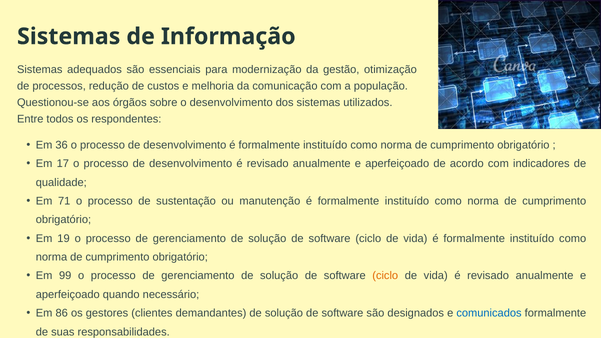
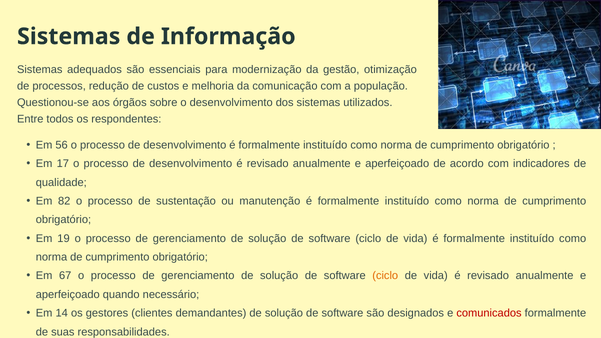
36: 36 -> 56
71: 71 -> 82
99: 99 -> 67
86: 86 -> 14
comunicados colour: blue -> red
